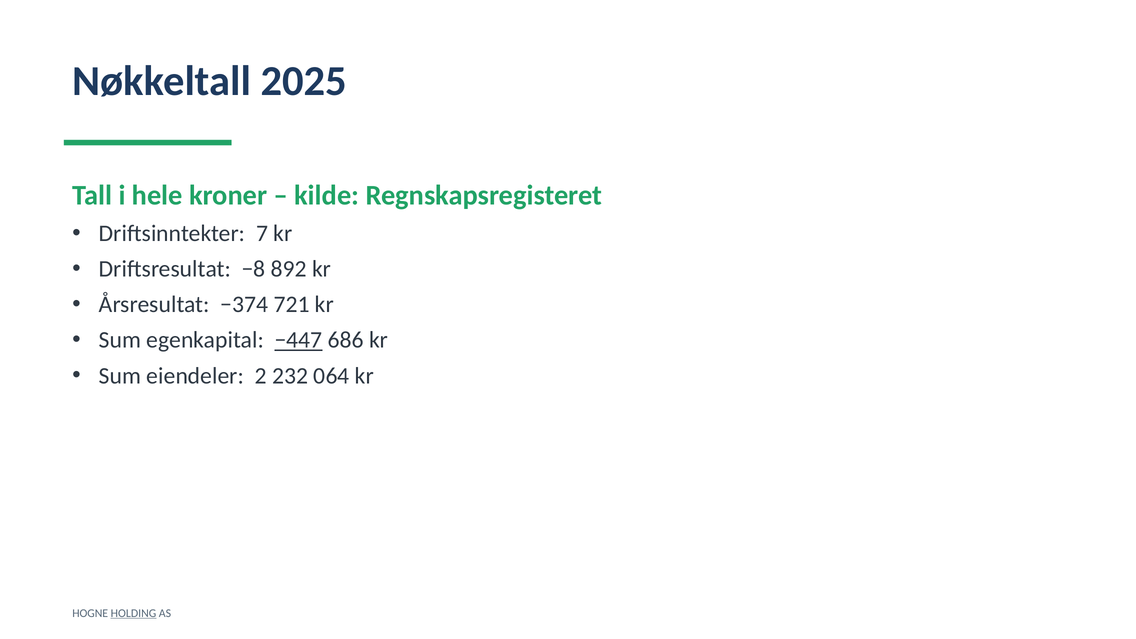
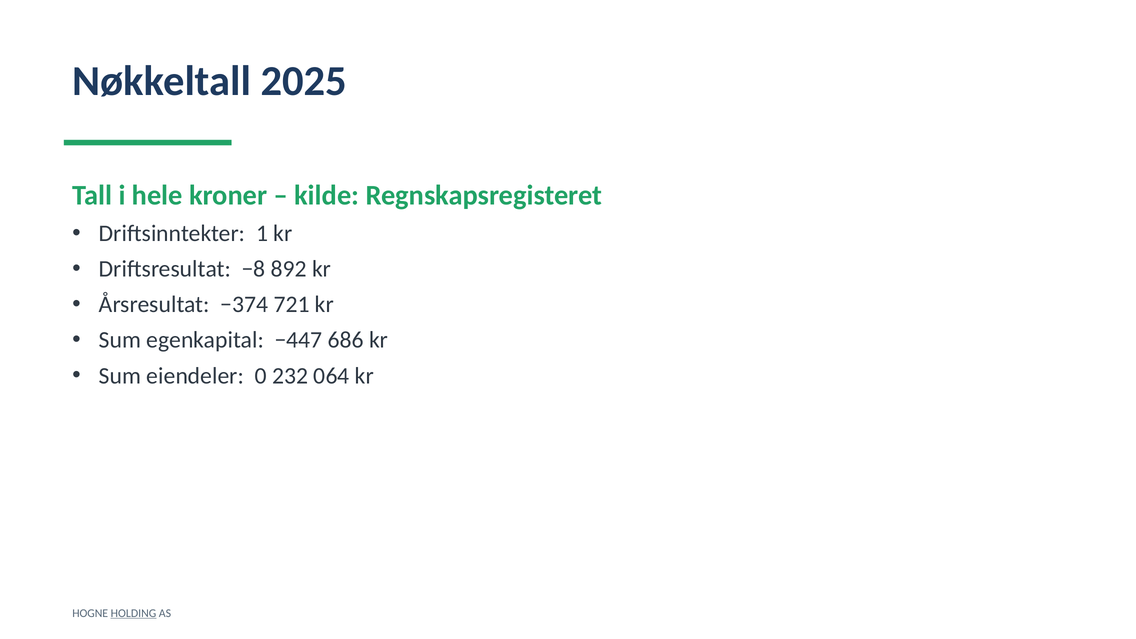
7: 7 -> 1
−447 underline: present -> none
2: 2 -> 0
